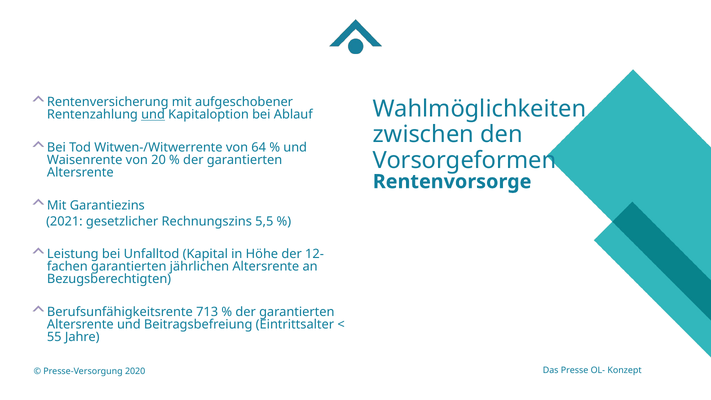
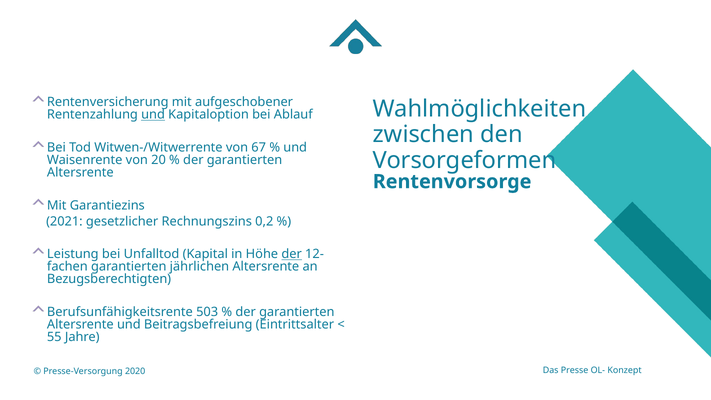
64: 64 -> 67
5,5: 5,5 -> 0,2
der at (292, 254) underline: none -> present
713: 713 -> 503
